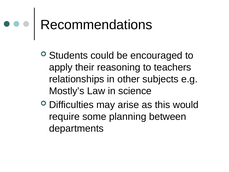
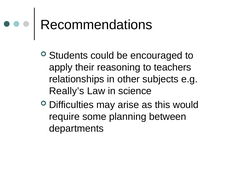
Mostly’s: Mostly’s -> Really’s
